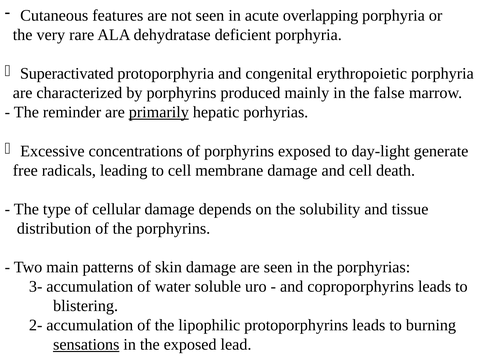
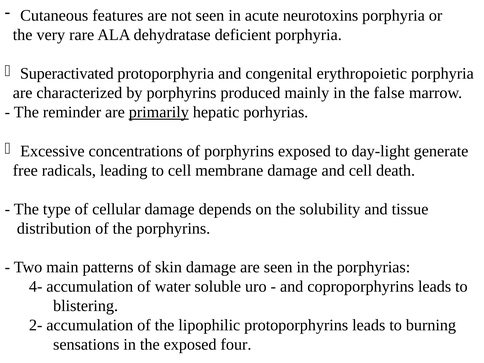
overlapping: overlapping -> neurotoxins
3-: 3- -> 4-
sensations underline: present -> none
lead: lead -> four
